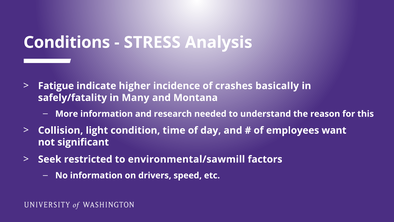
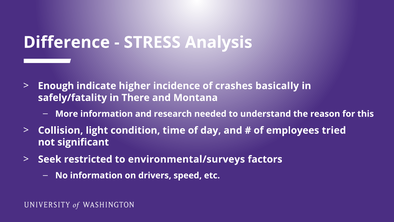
Conditions: Conditions -> Difference
Fatigue: Fatigue -> Enough
Many: Many -> There
want: want -> tried
environmental/sawmill: environmental/sawmill -> environmental/surveys
